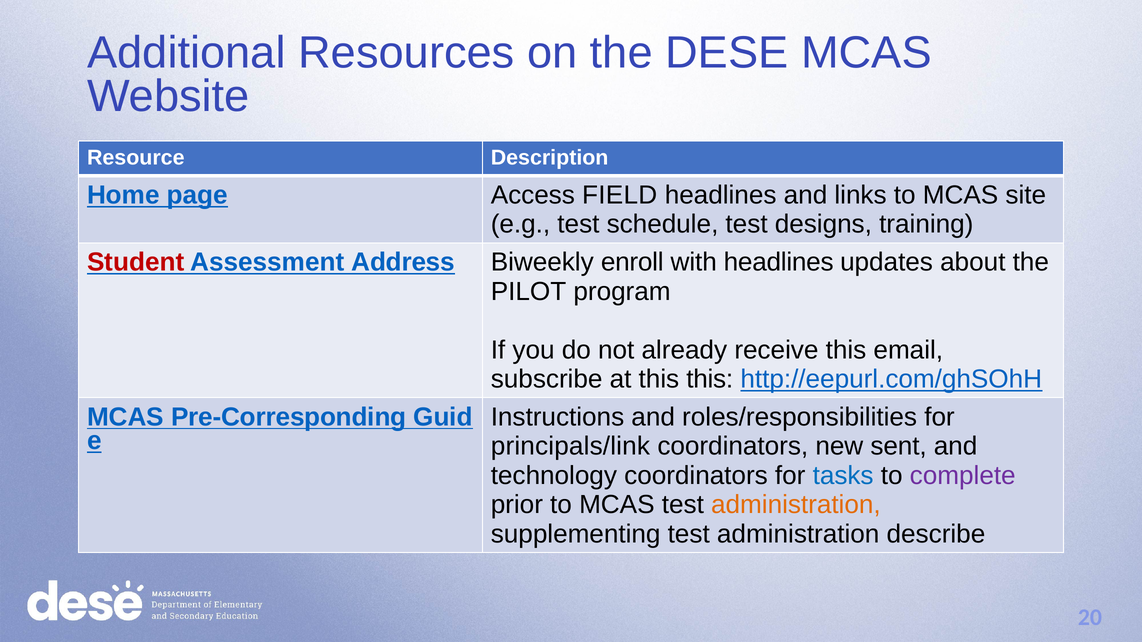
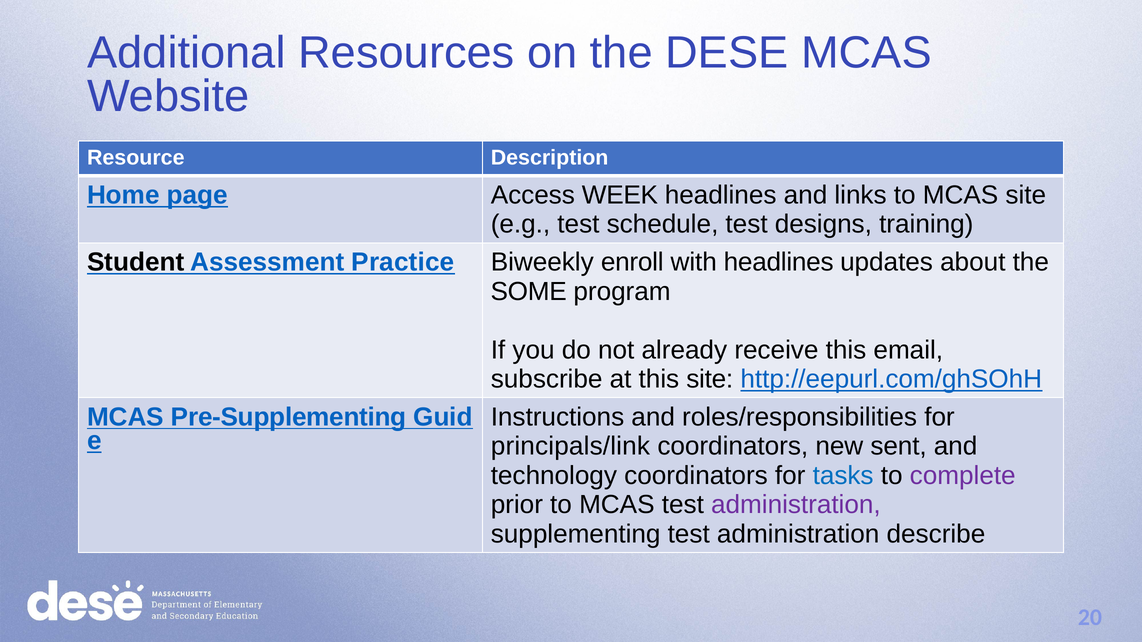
FIELD: FIELD -> WEEK
Student colour: red -> black
Address: Address -> Practice
PILOT: PILOT -> SOME
this this: this -> site
Pre-Corresponding: Pre-Corresponding -> Pre-Supplementing
administration at (796, 505) colour: orange -> purple
